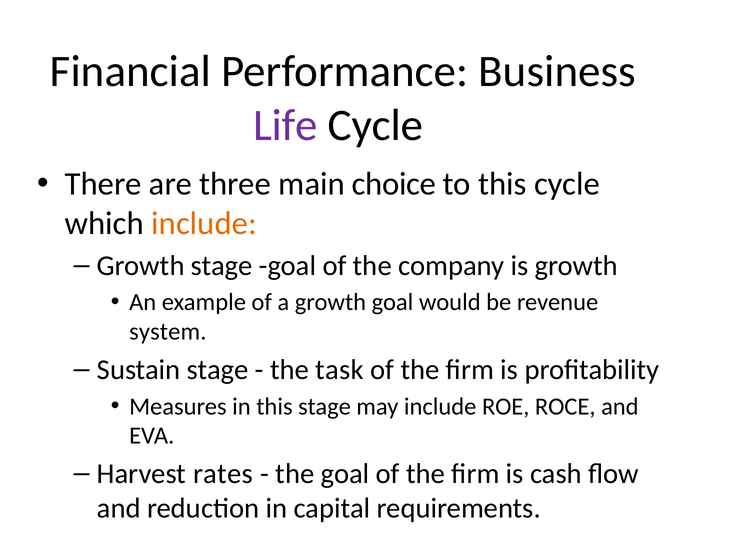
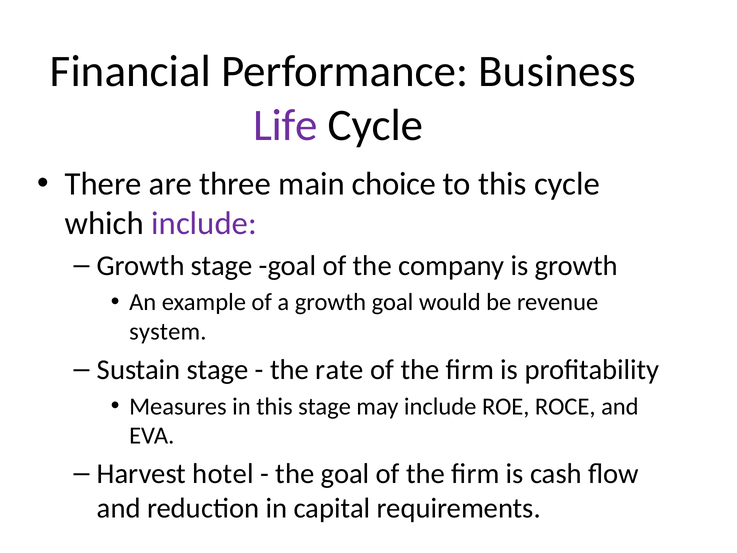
include at (204, 223) colour: orange -> purple
task: task -> rate
rates: rates -> hotel
